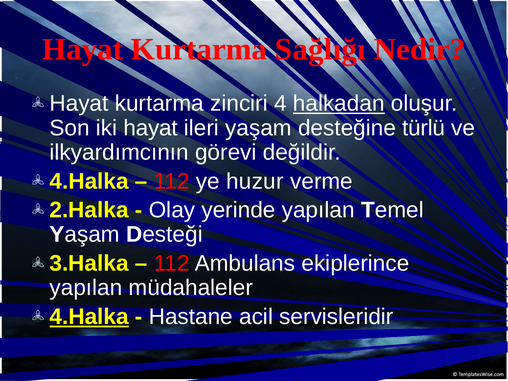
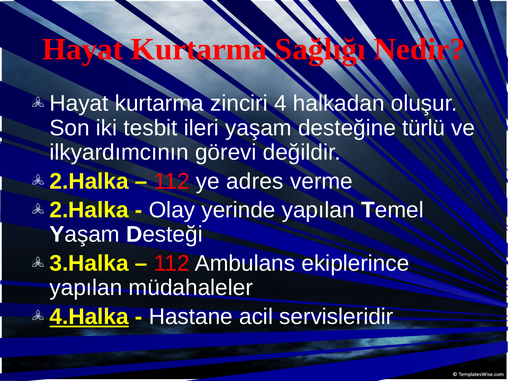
halkadan underline: present -> none
iki hayat: hayat -> tesbit
4.Halka at (89, 181): 4.Halka -> 2.Halka
huzur: huzur -> adres
